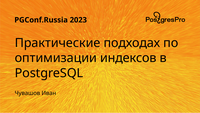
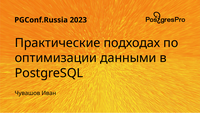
индексов: индексов -> данными
